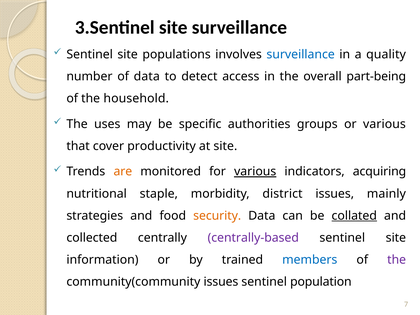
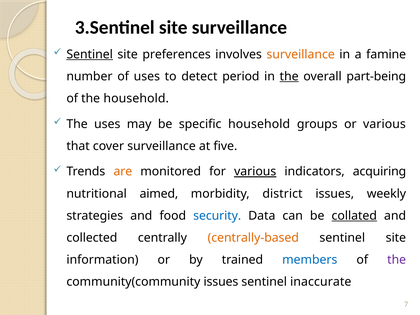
Sentinel at (90, 54) underline: none -> present
populations: populations -> preferences
surveillance at (301, 54) colour: blue -> orange
quality: quality -> famine
of data: data -> uses
access: access -> period
the at (289, 76) underline: none -> present
specific authorities: authorities -> household
cover productivity: productivity -> surveillance
at site: site -> five
staple: staple -> aimed
mainly: mainly -> weekly
security colour: orange -> blue
centrally-based colour: purple -> orange
population: population -> inaccurate
